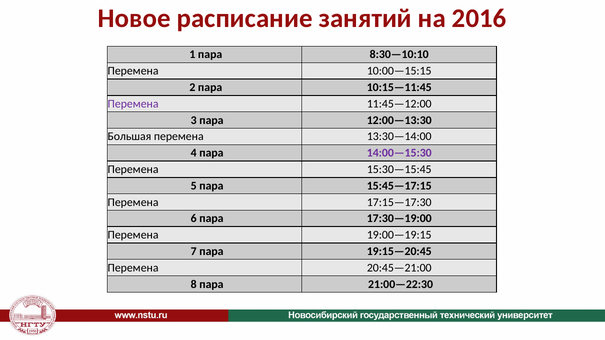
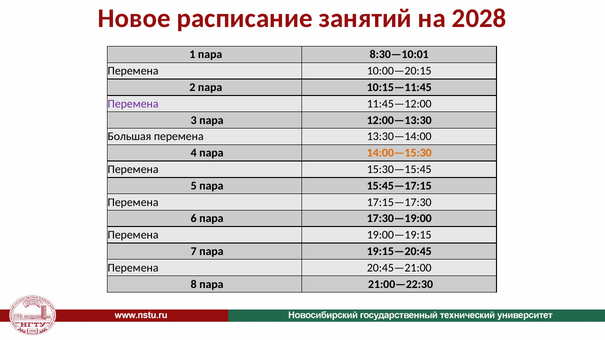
2016: 2016 -> 2028
8:30—10:10: 8:30—10:10 -> 8:30—10:01
10:00—15:15: 10:00—15:15 -> 10:00—20:15
14:00—15:30 colour: purple -> orange
